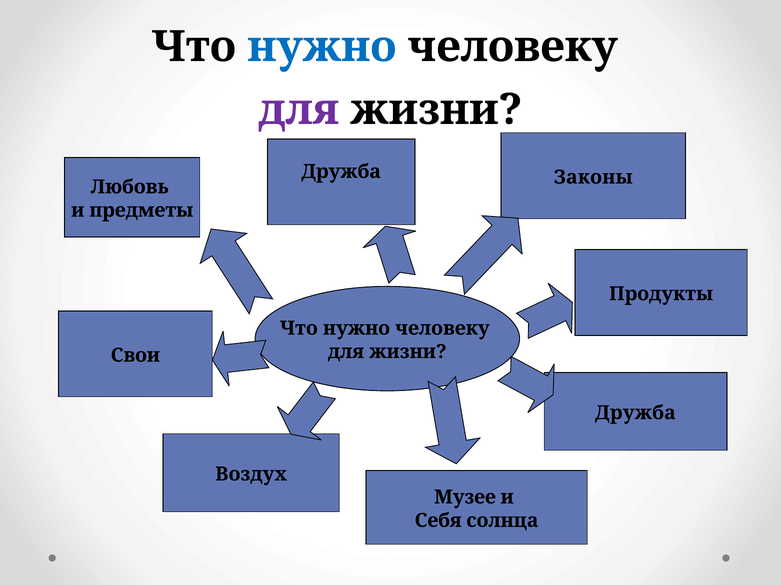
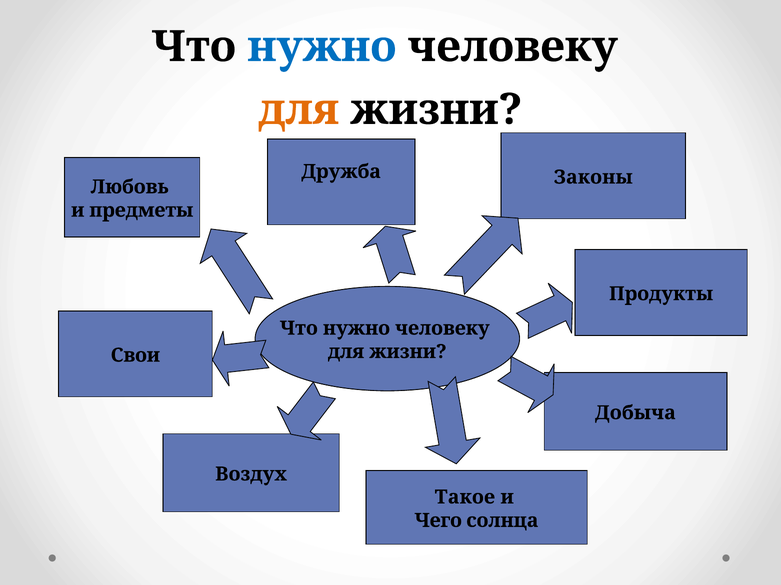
для at (299, 110) colour: purple -> orange
Дружба at (635, 413): Дружба -> Добыча
Музее: Музее -> Такое
Себя: Себя -> Чего
